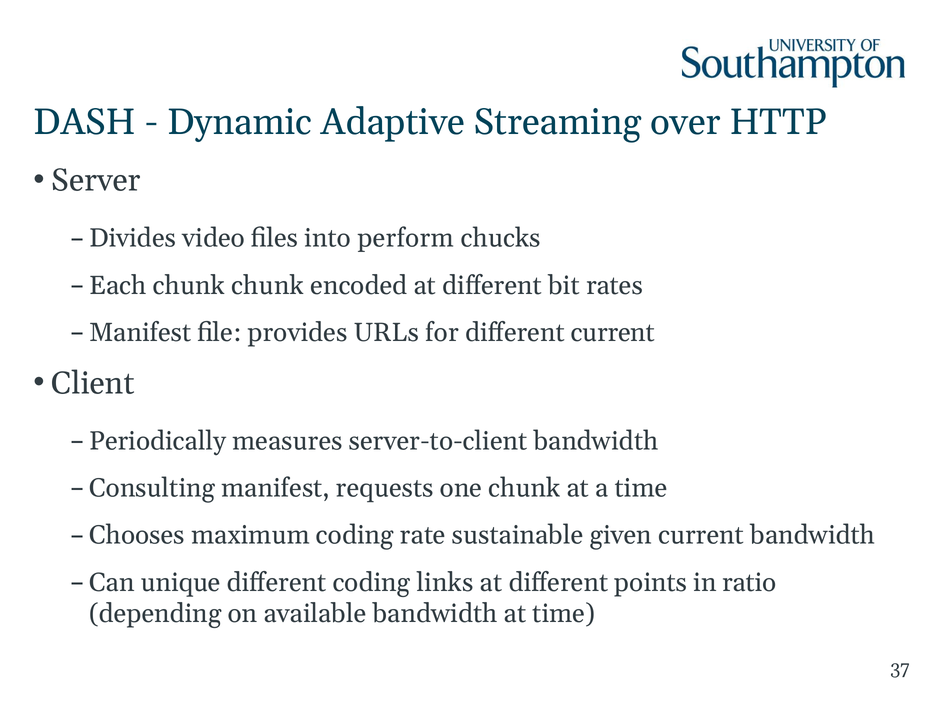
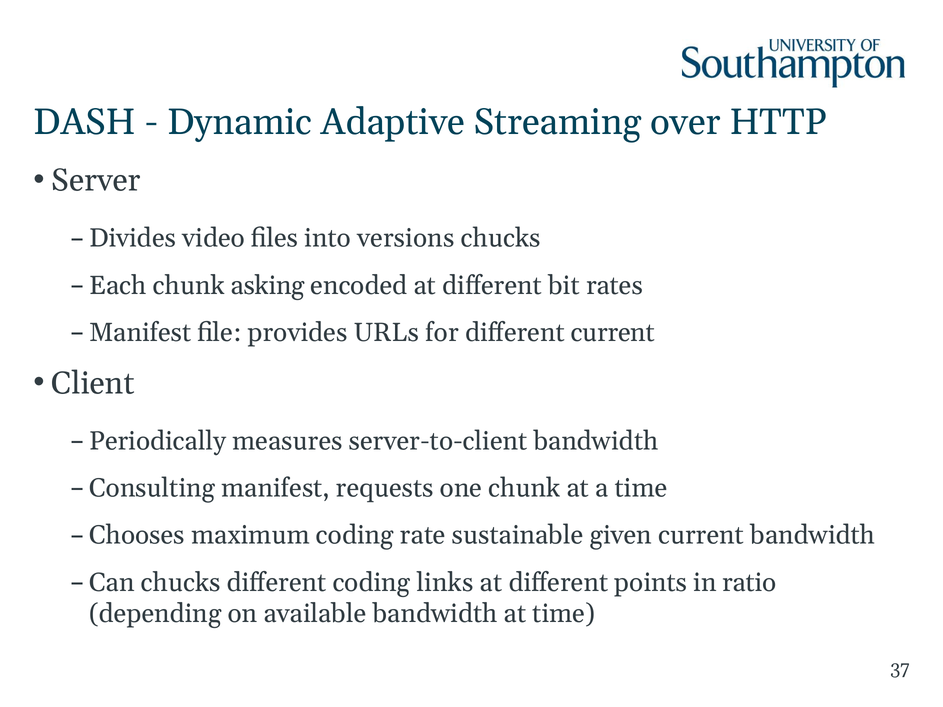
perform: perform -> versions
chunk chunk: chunk -> asking
Can unique: unique -> chucks
